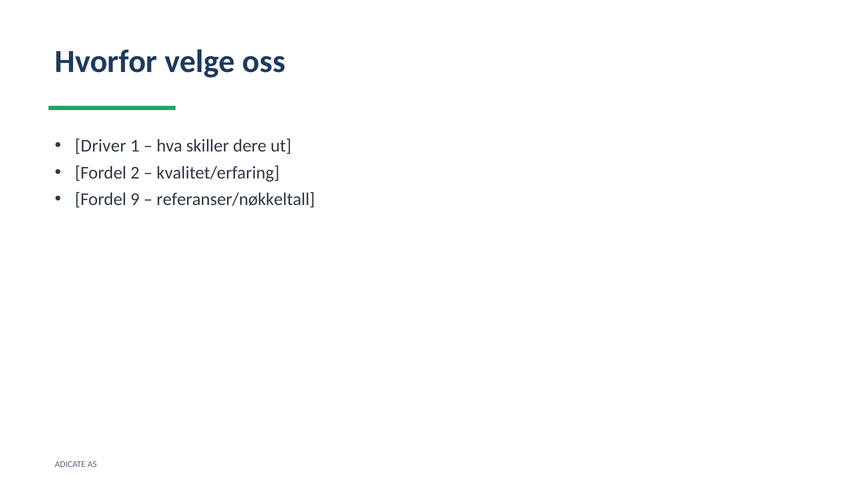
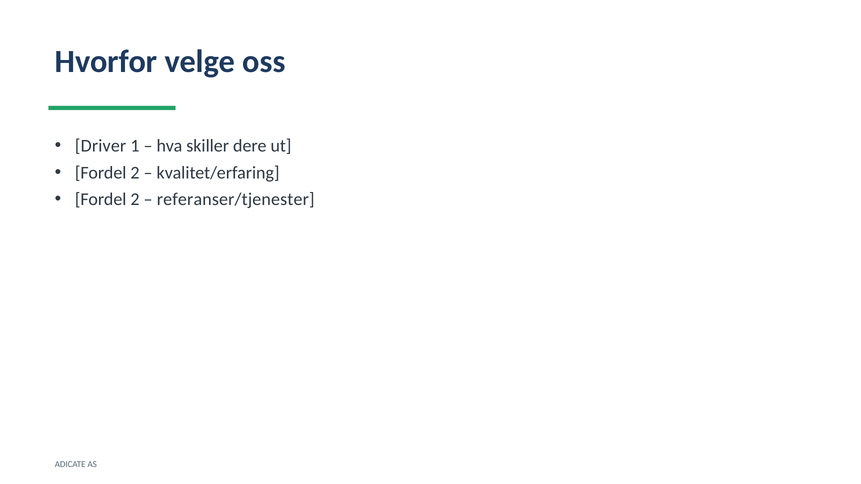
9 at (135, 200): 9 -> 2
referanser/nøkkeltall: referanser/nøkkeltall -> referanser/tjenester
